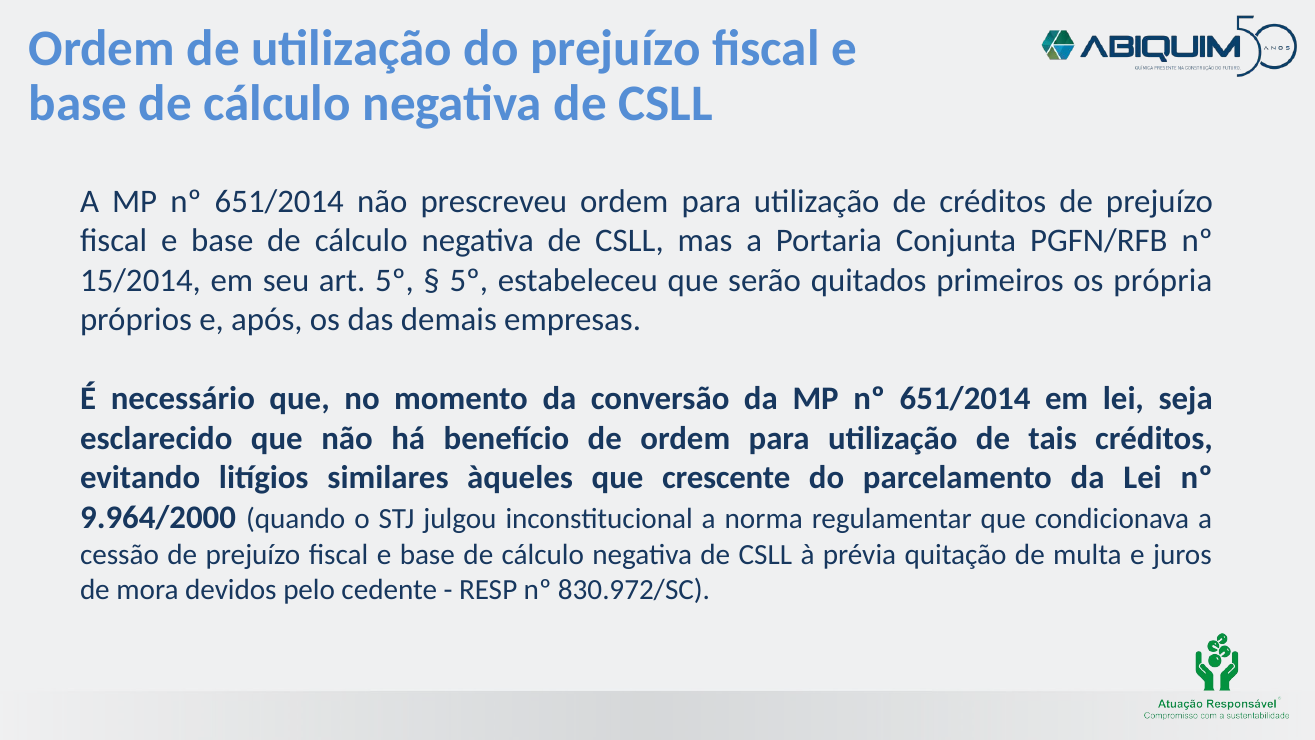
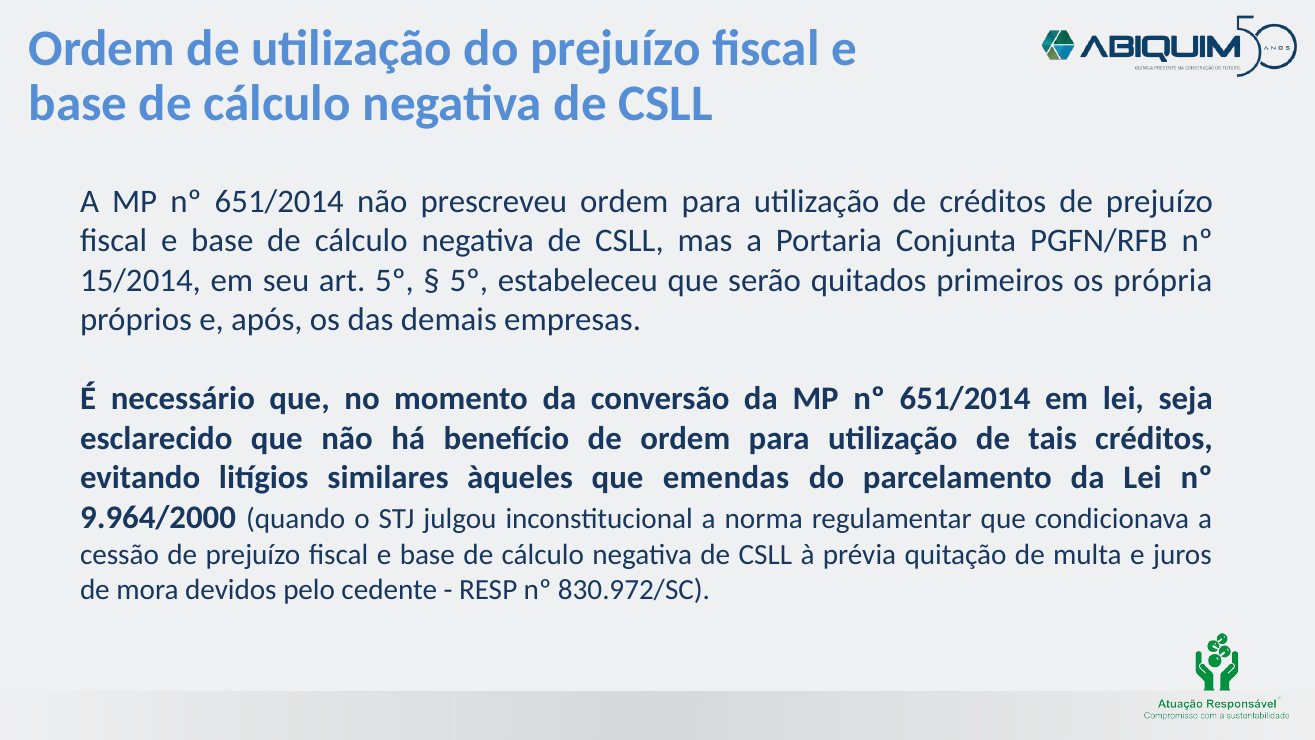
crescente: crescente -> emendas
